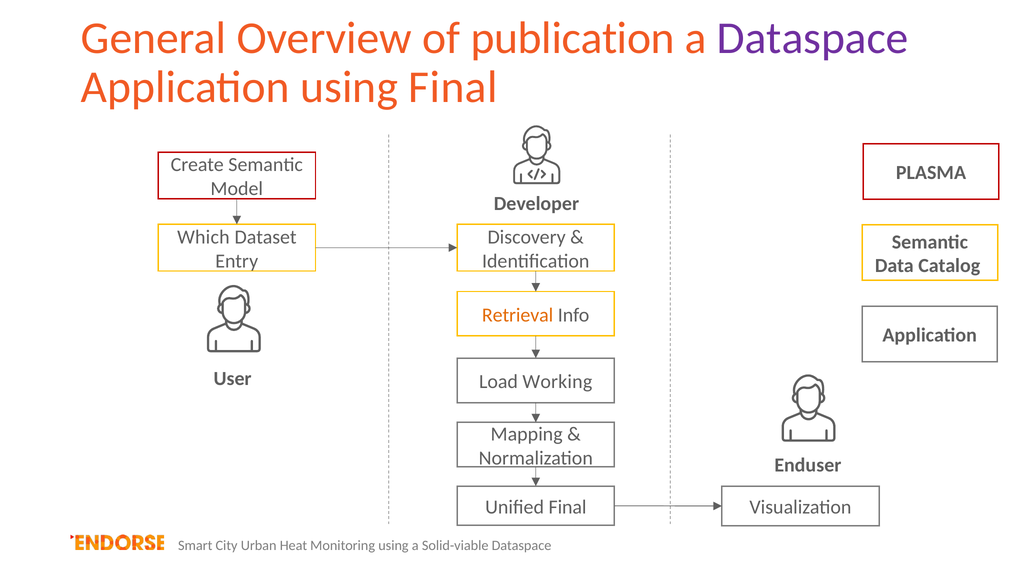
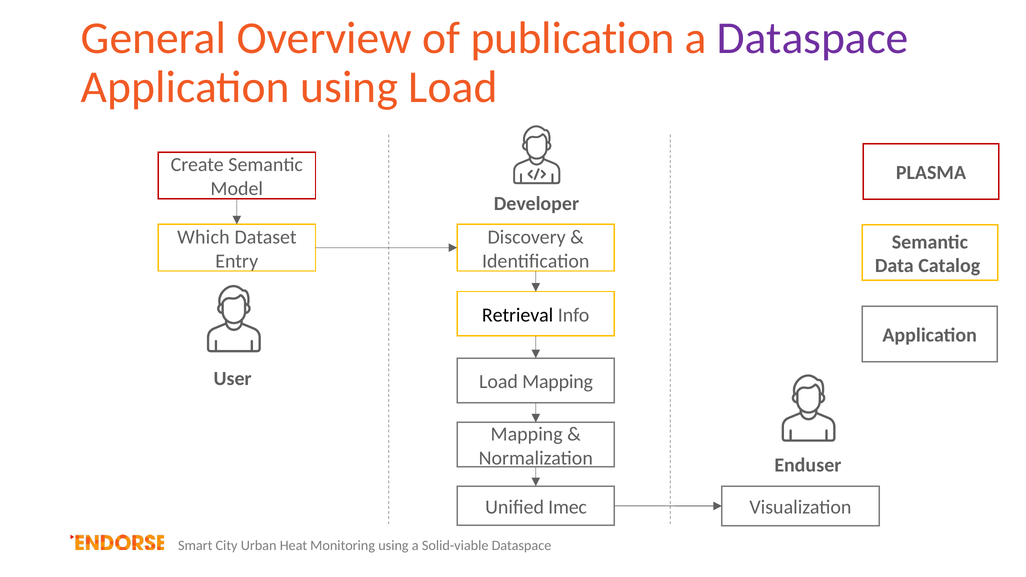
using Final: Final -> Load
Retrieval colour: orange -> black
Load Working: Working -> Mapping
Unified Final: Final -> Imec
